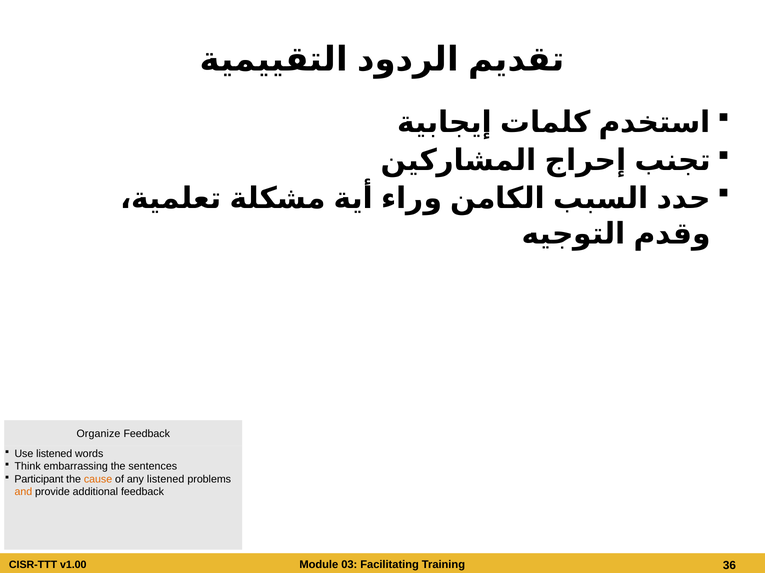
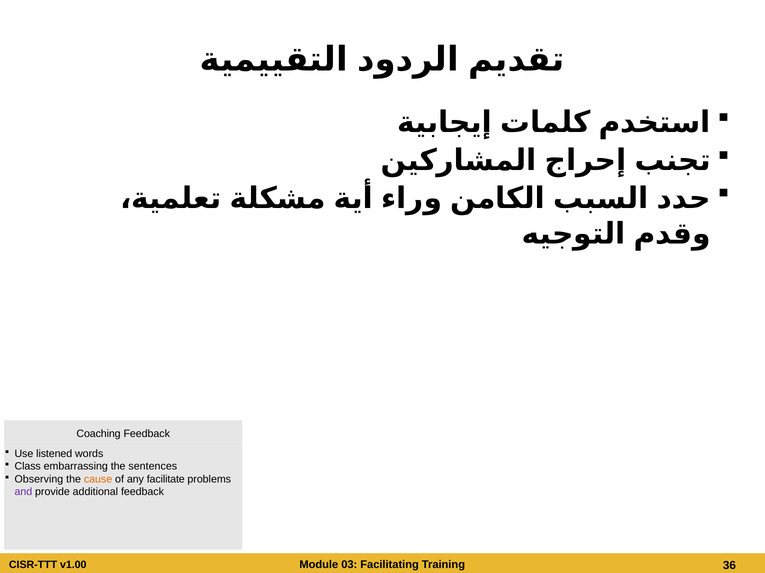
Organize: Organize -> Coaching
Think: Think -> Class
Participant: Participant -> Observing
any listened: listened -> facilitate
and colour: orange -> purple
